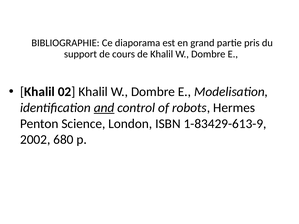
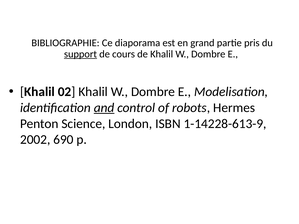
support underline: none -> present
1-83429-613-9: 1-83429-613-9 -> 1-14228-613-9
680: 680 -> 690
